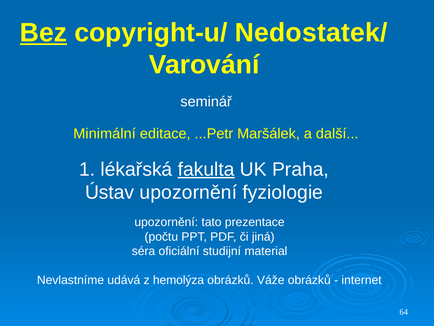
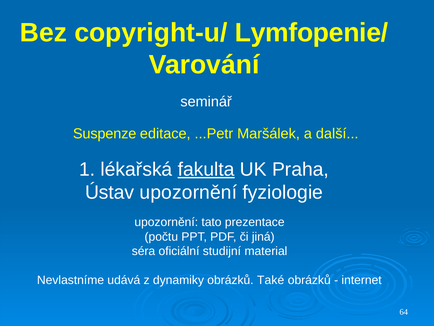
Bez underline: present -> none
Nedostatek/: Nedostatek/ -> Lymfopenie/
Minimální: Minimální -> Suspenze
hemolýza: hemolýza -> dynamiky
Váže: Váže -> Také
